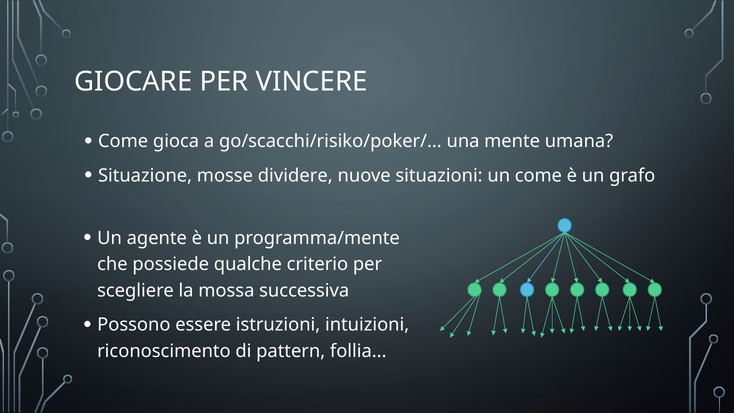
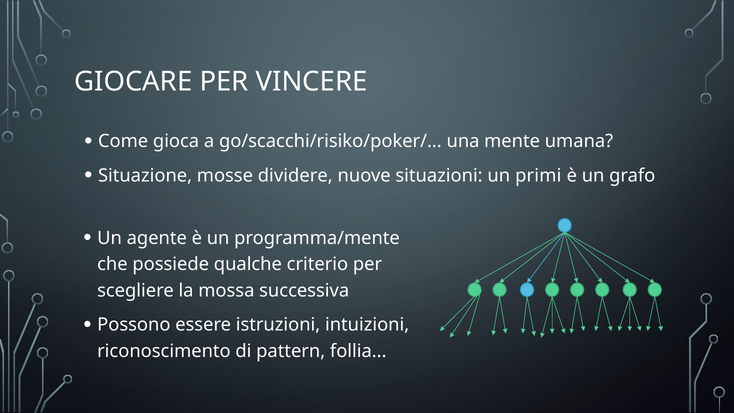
un come: come -> primi
